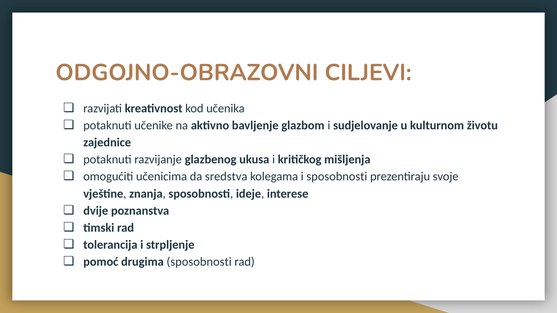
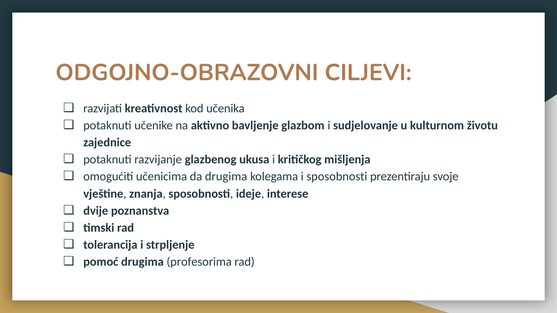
da sredstva: sredstva -> drugima
drugima sposobnosti: sposobnosti -> profesorima
